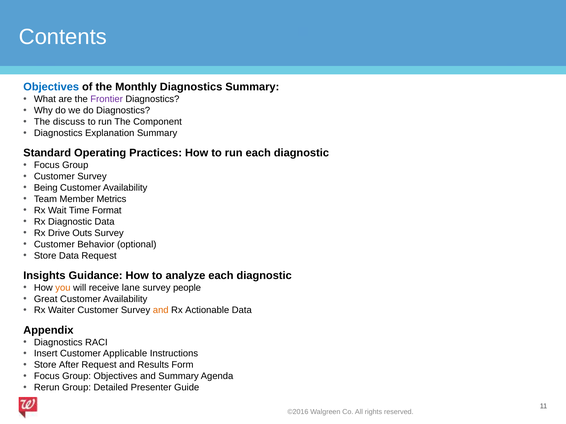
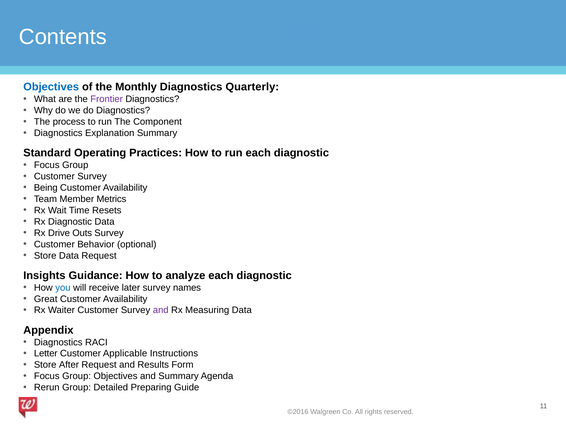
Diagnostics Summary: Summary -> Quarterly
discuss: discuss -> process
Format: Format -> Resets
you colour: orange -> blue
lane: lane -> later
people: people -> names
and at (161, 311) colour: orange -> purple
Actionable: Actionable -> Measuring
Insert: Insert -> Letter
Presenter: Presenter -> Preparing
